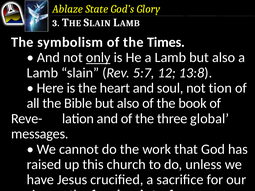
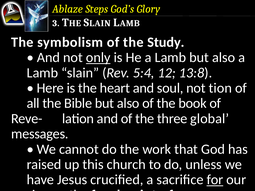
State: State -> Steps
Times: Times -> Study
5:7: 5:7 -> 5:4
for underline: none -> present
